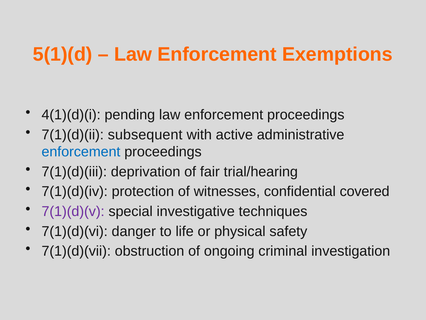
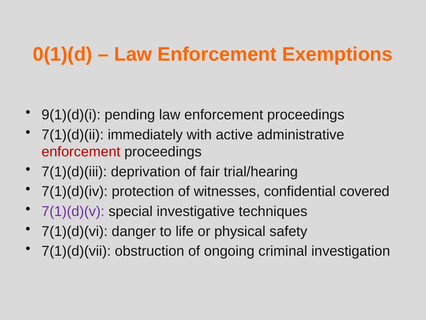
5(1)(d: 5(1)(d -> 0(1)(d
4(1)(d)(i: 4(1)(d)(i -> 9(1)(d)(i
subsequent: subsequent -> immediately
enforcement at (81, 152) colour: blue -> red
